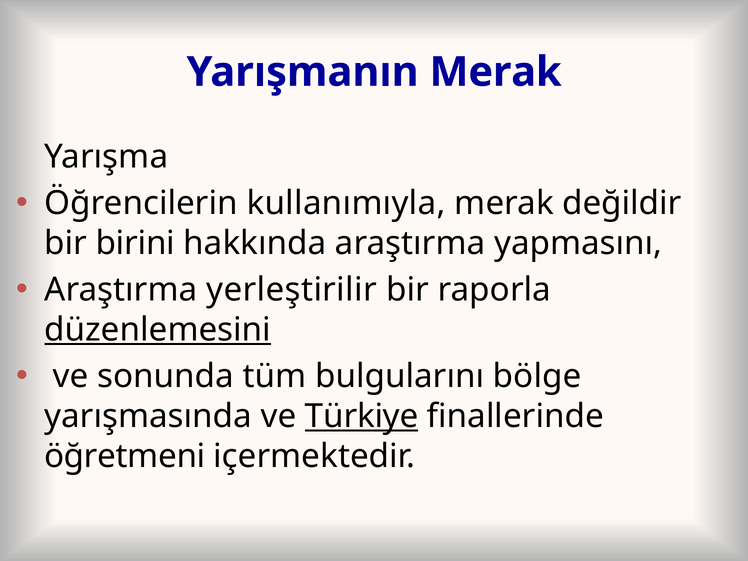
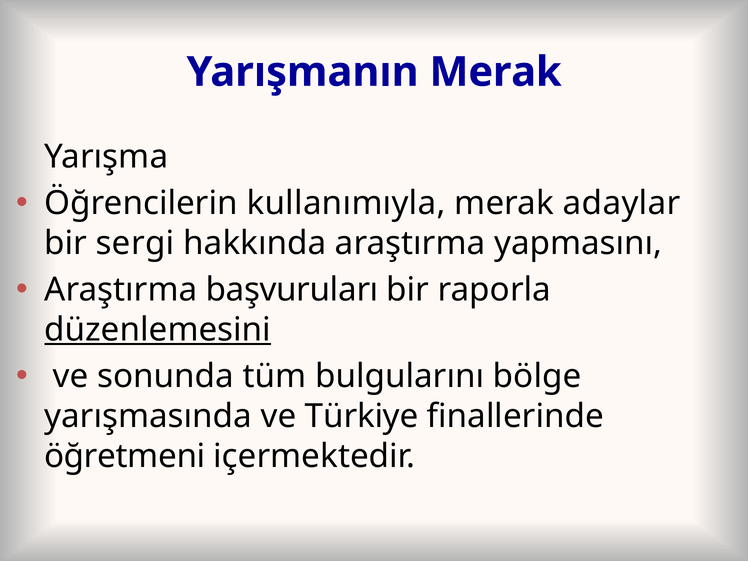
değildir: değildir -> adaylar
birini: birini -> sergi
yerleştirilir: yerleştirilir -> başvuruları
Türkiye underline: present -> none
